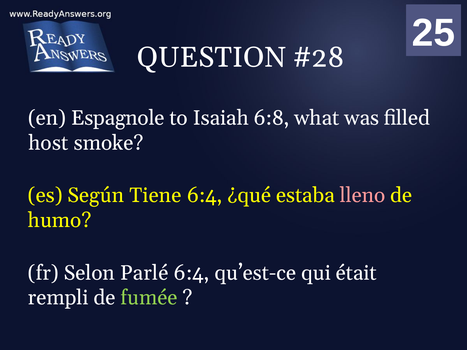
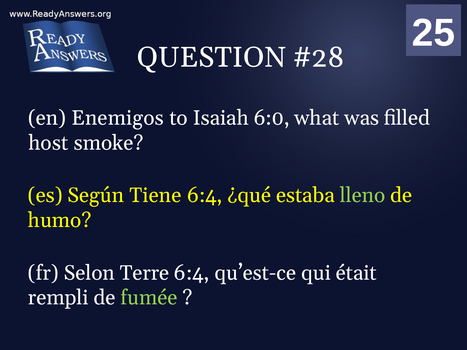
Espagnole: Espagnole -> Enemigos
6:8: 6:8 -> 6:0
lleno colour: pink -> light green
Parlé: Parlé -> Terre
